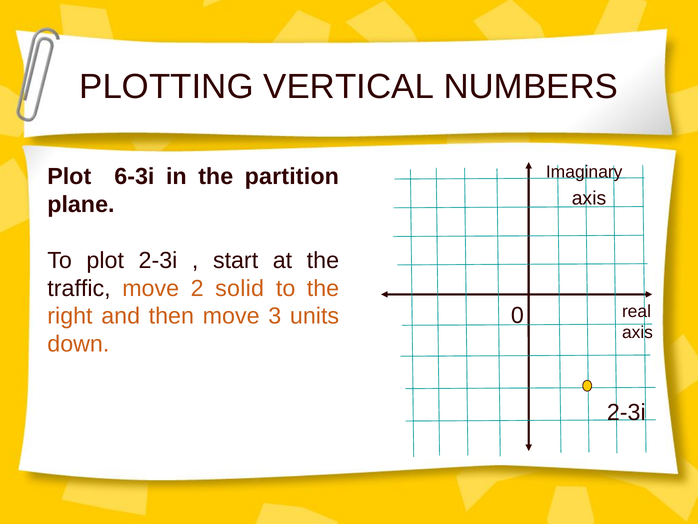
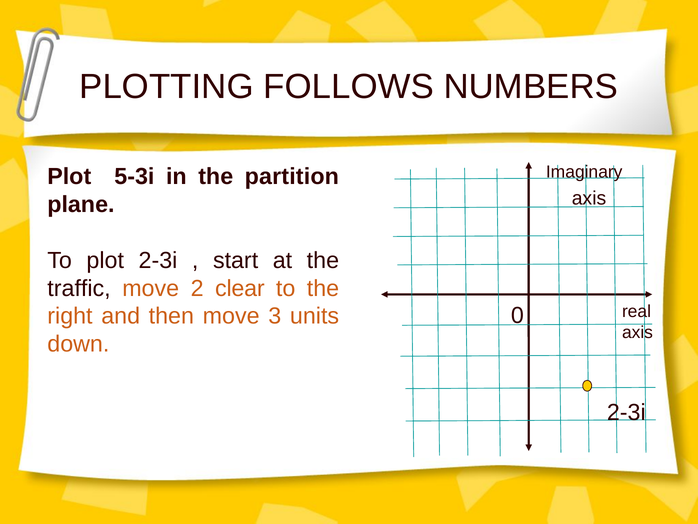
VERTICAL: VERTICAL -> FOLLOWS
6-3i: 6-3i -> 5-3i
solid: solid -> clear
